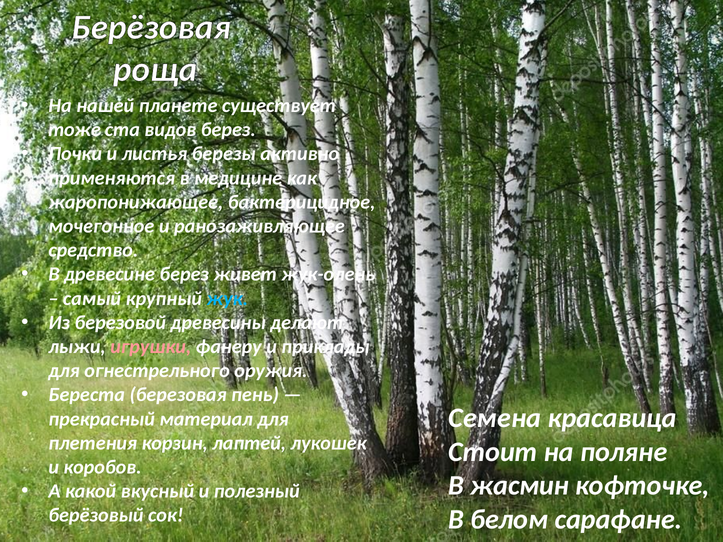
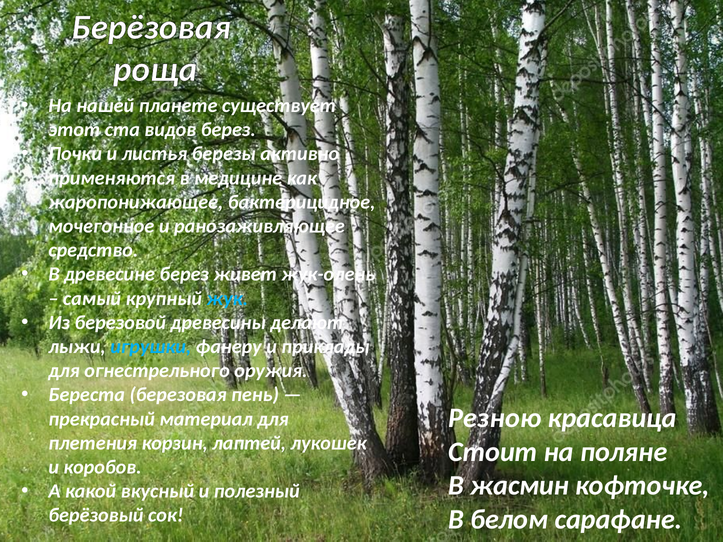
тоже: тоже -> этот
игрушки colour: pink -> light blue
Семена: Семена -> Резною
